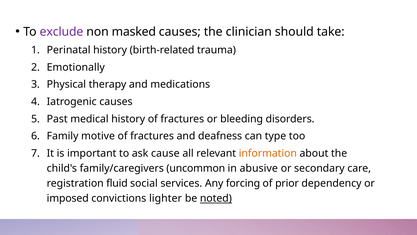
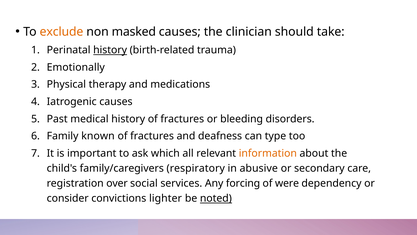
exclude colour: purple -> orange
history at (110, 50) underline: none -> present
motive: motive -> known
cause: cause -> which
uncommon: uncommon -> respiratory
fluid: fluid -> over
prior: prior -> were
imposed: imposed -> consider
